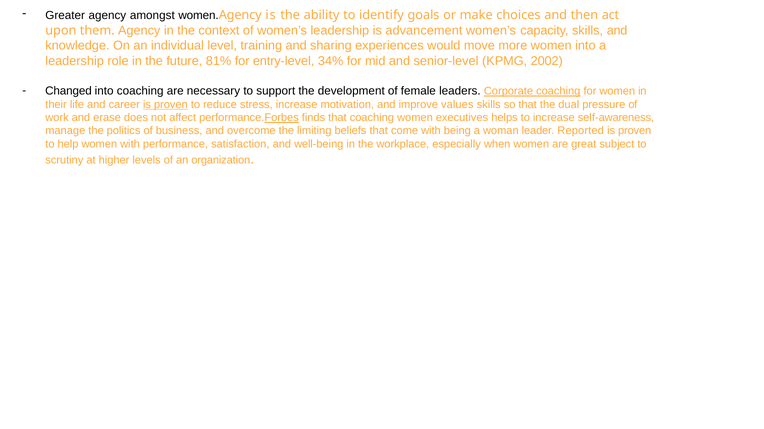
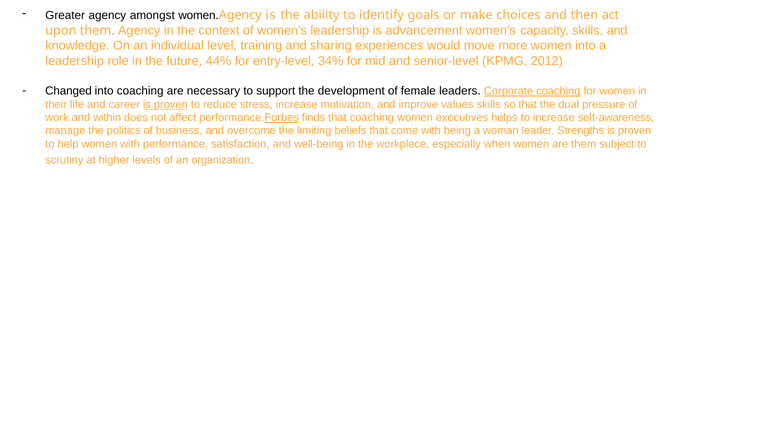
81%: 81% -> 44%
2002: 2002 -> 2012
erase: erase -> within
Reported: Reported -> Strengths
are great: great -> them
